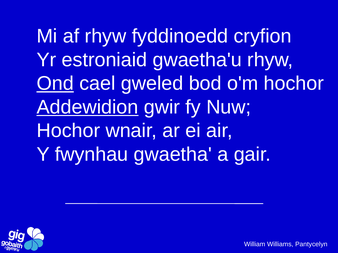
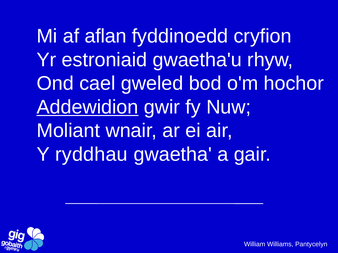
af rhyw: rhyw -> aflan
Ond underline: present -> none
Hochor at (68, 131): Hochor -> Moliant
fwynhau: fwynhau -> ryddhau
